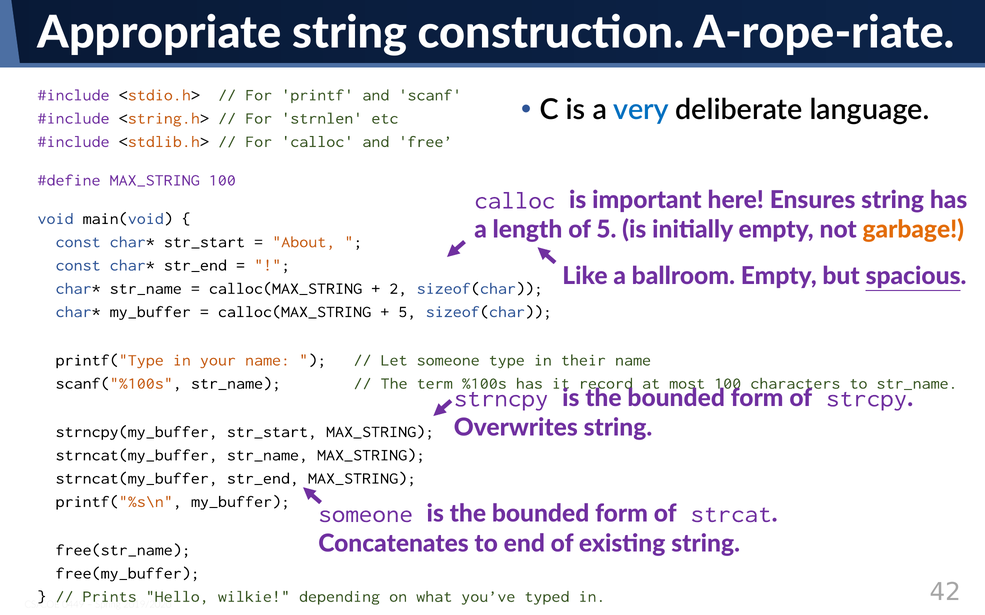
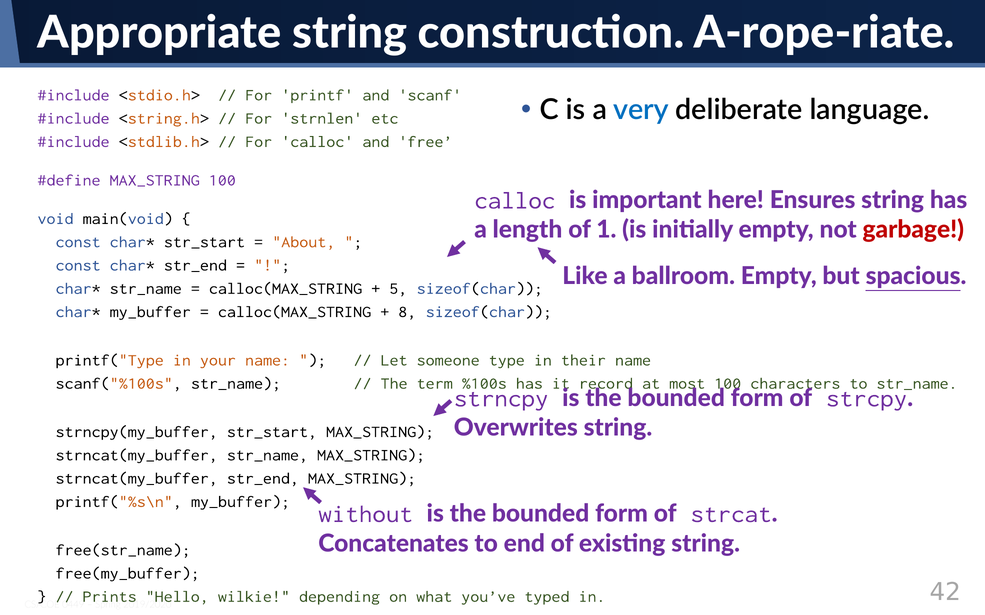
of 5: 5 -> 1
garbage colour: orange -> red
2: 2 -> 5
5 at (407, 312): 5 -> 8
someone at (366, 514): someone -> without
